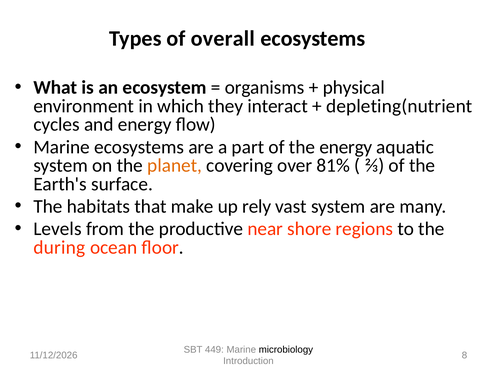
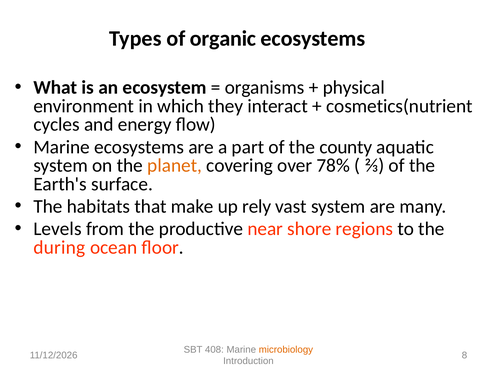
overall: overall -> organic
depleting(nutrient: depleting(nutrient -> cosmetics(nutrient
the energy: energy -> county
81%: 81% -> 78%
449: 449 -> 408
microbiology colour: black -> orange
